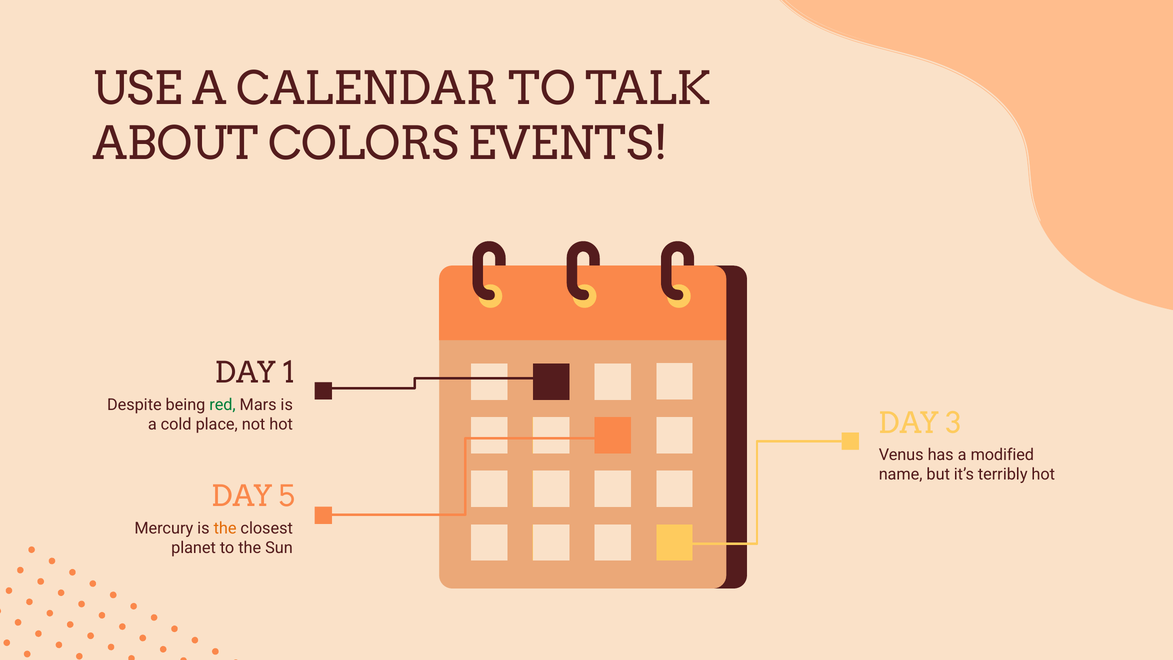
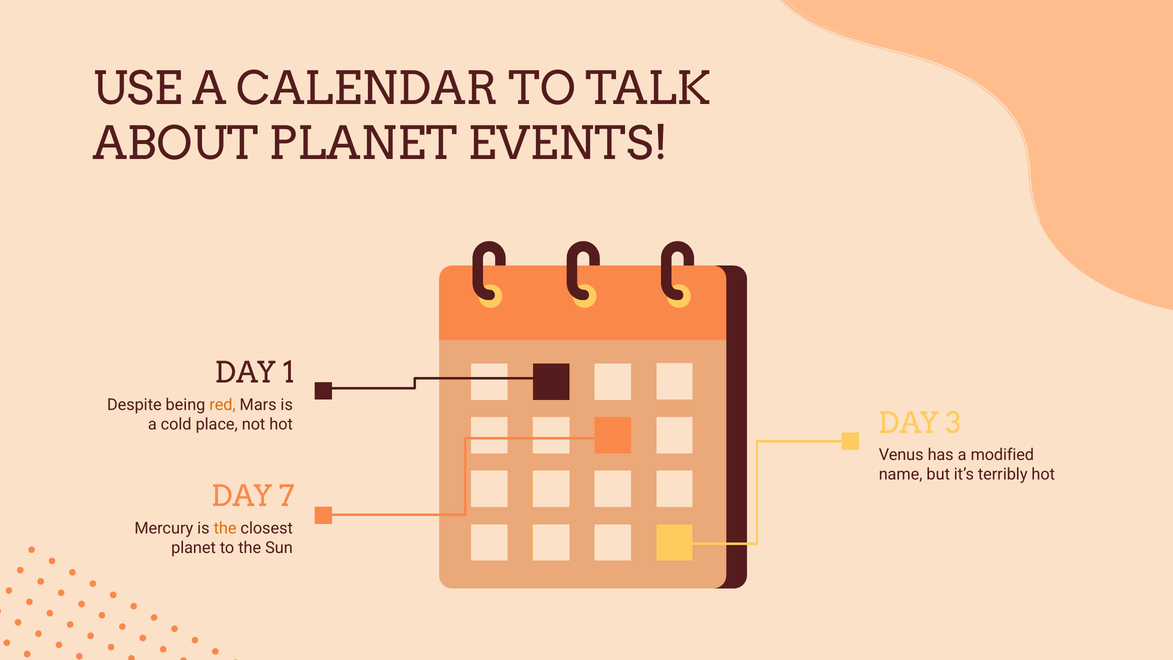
ABOUT COLORS: COLORS -> PLANET
red colour: green -> orange
5: 5 -> 7
